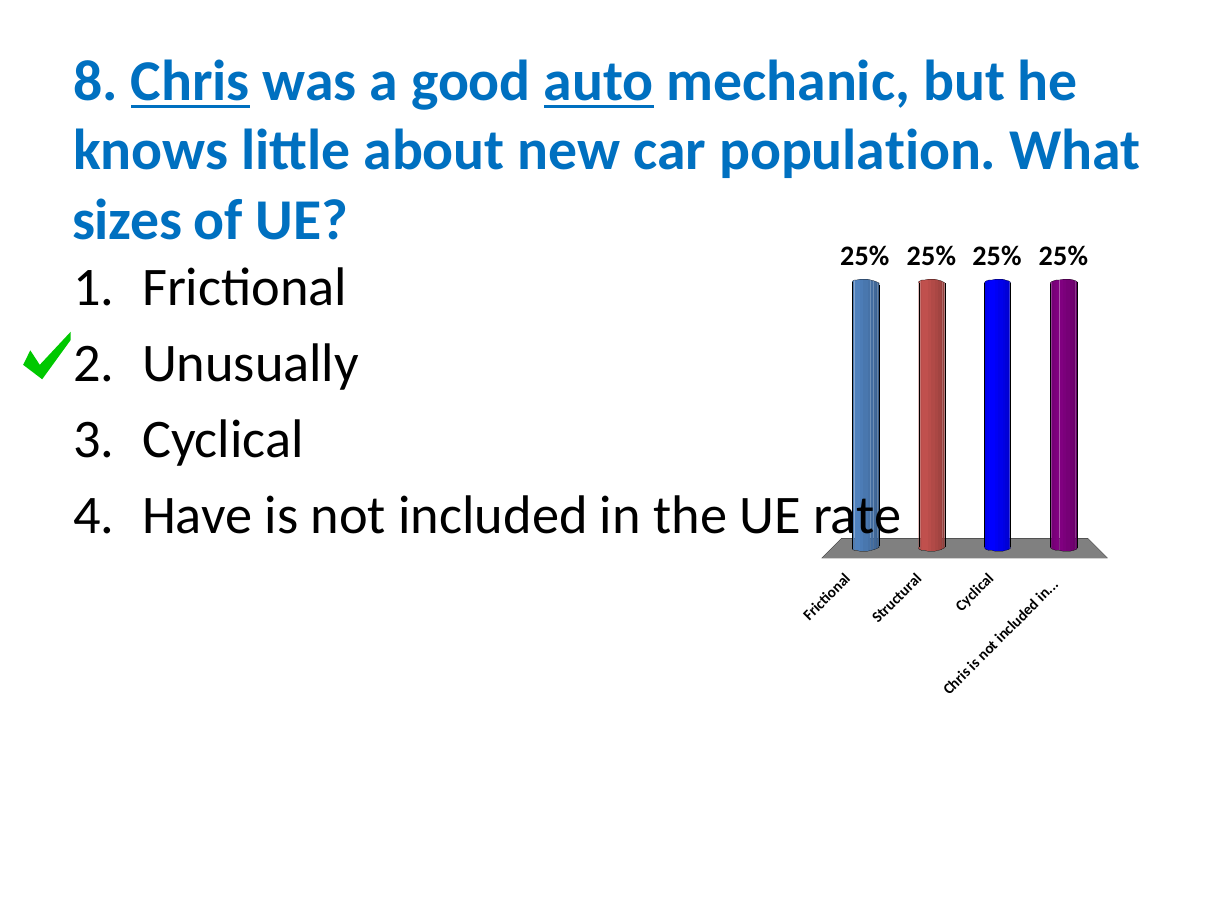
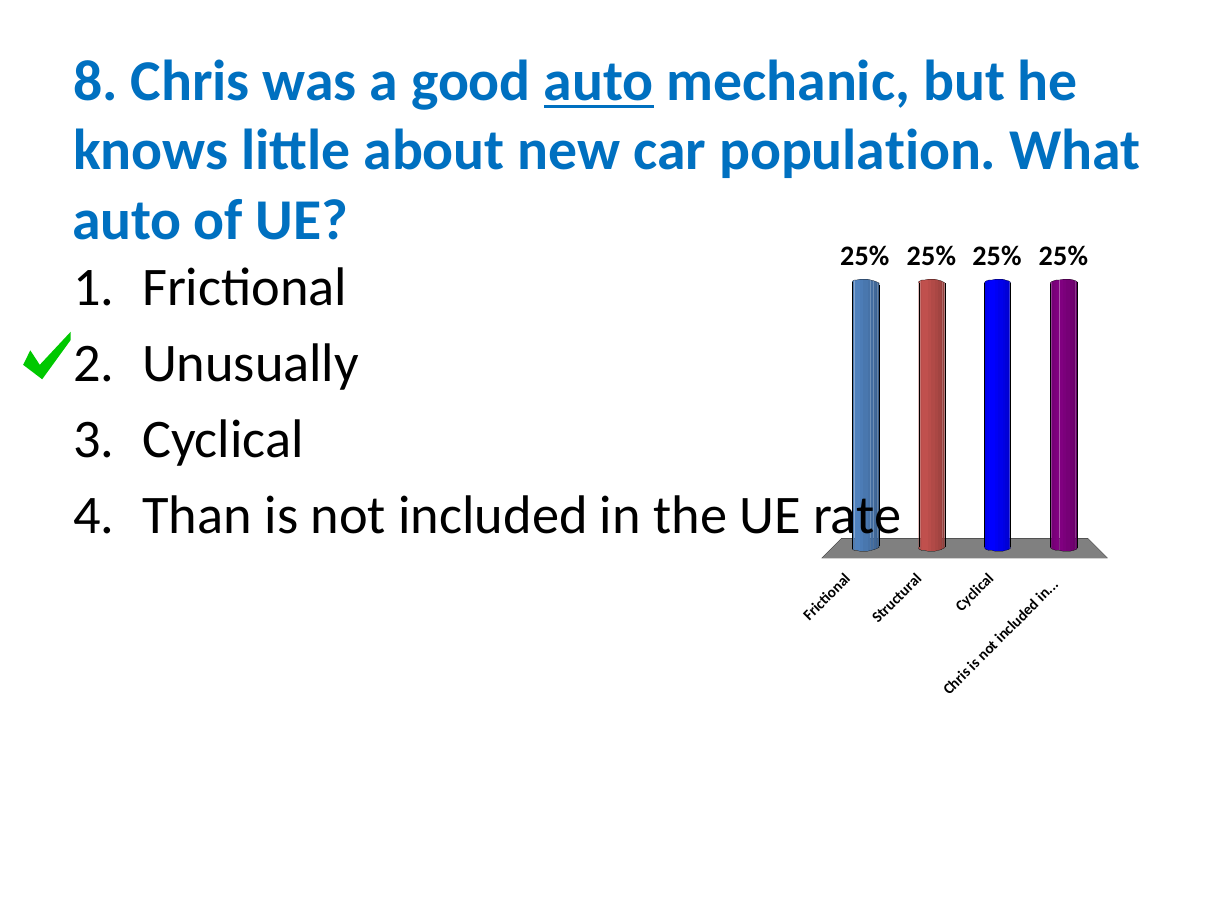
Chris underline: present -> none
sizes at (127, 220): sizes -> auto
Have: Have -> Than
